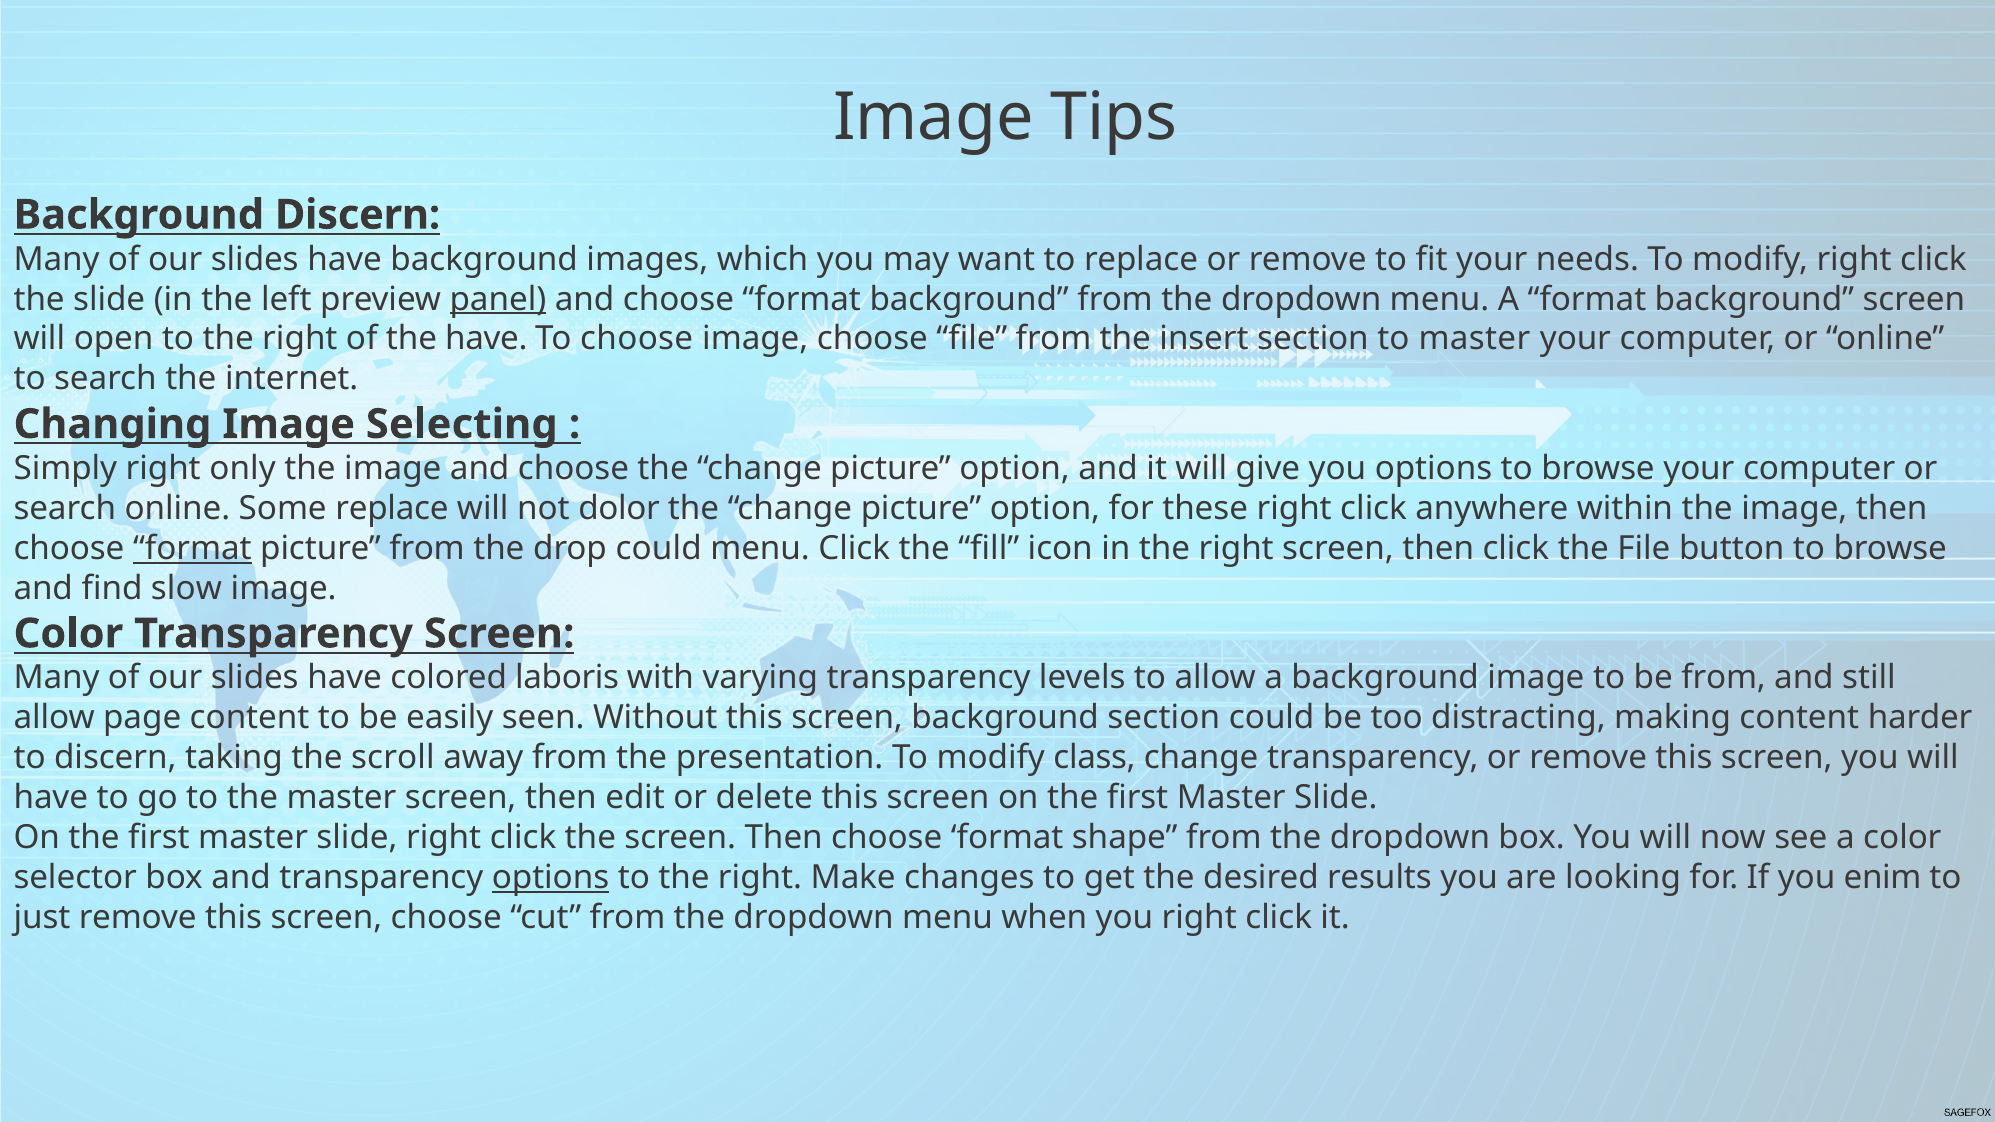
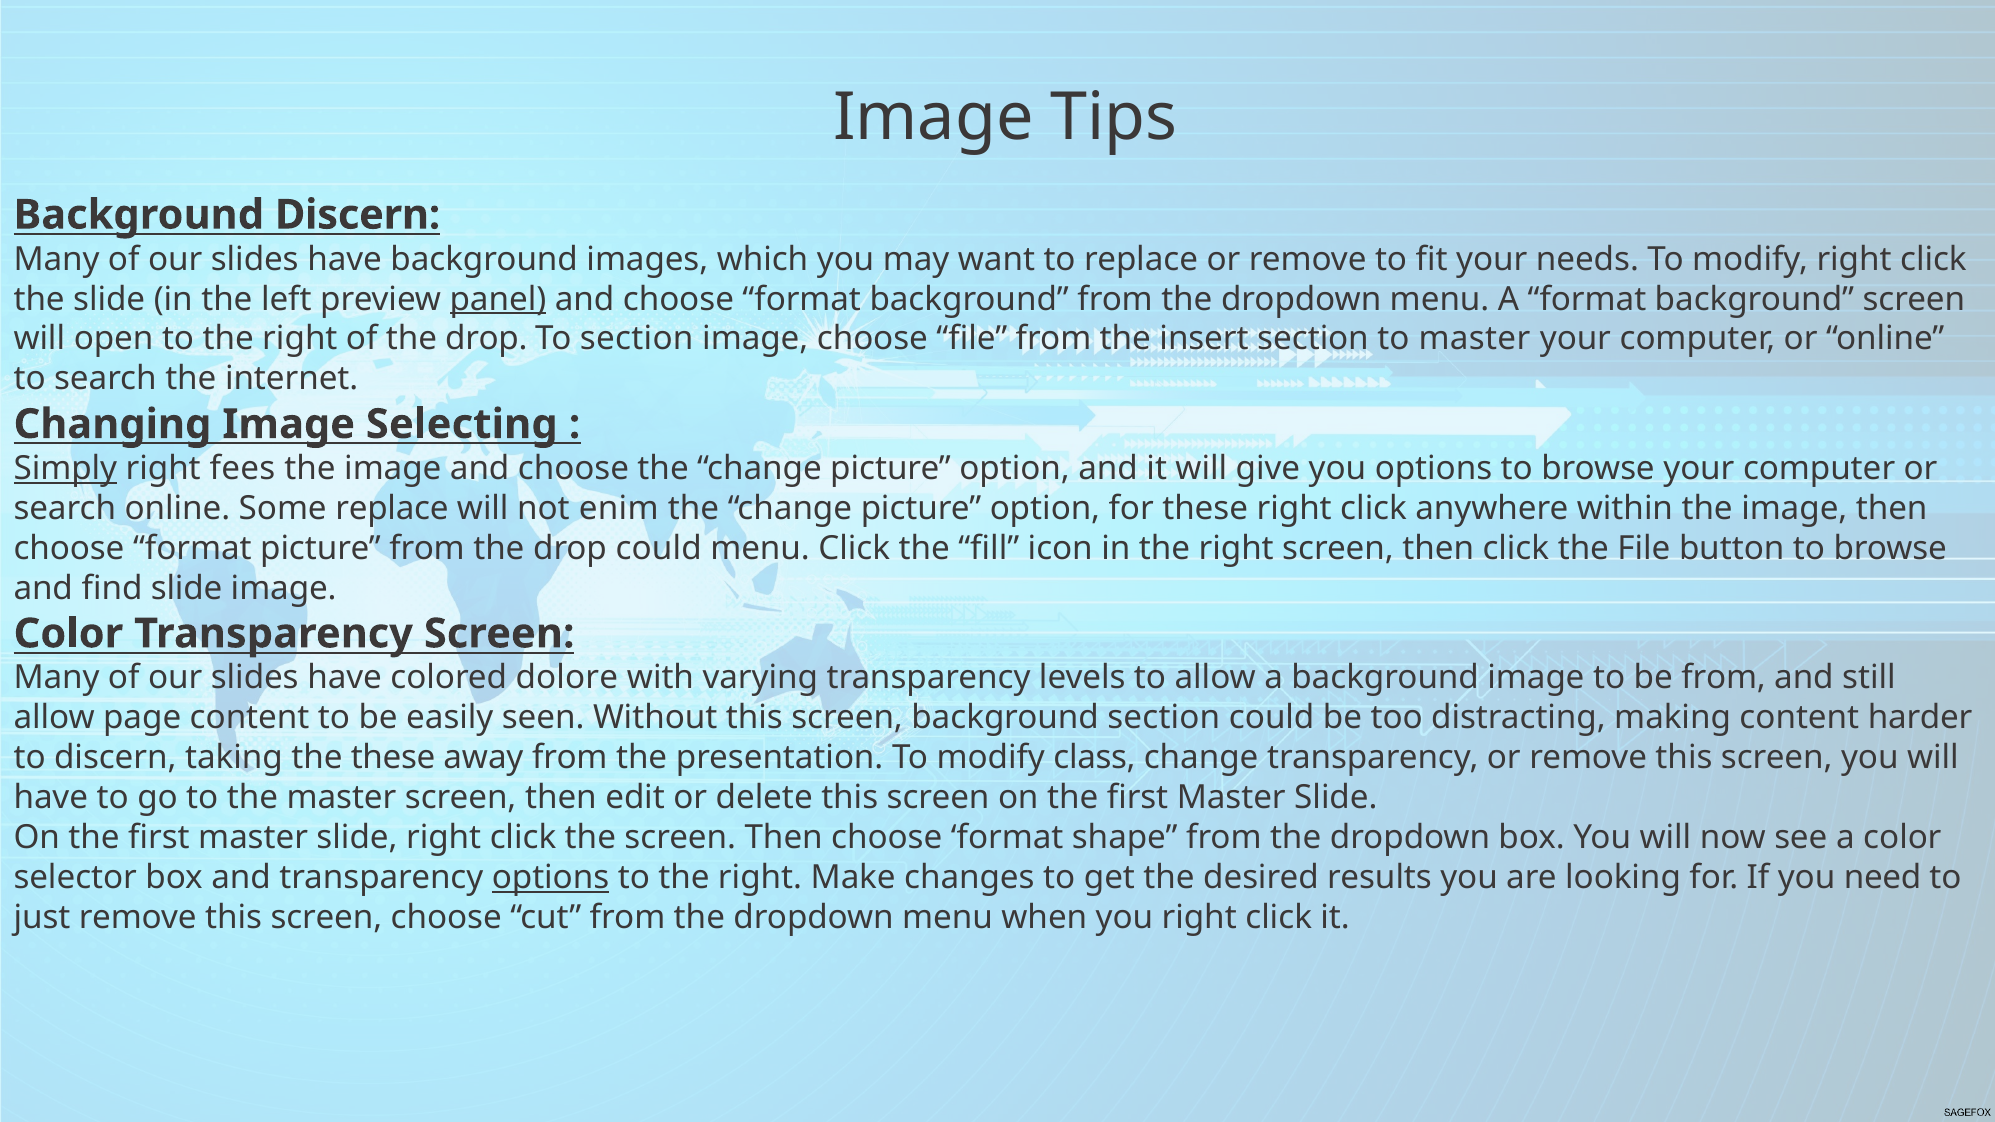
of the have: have -> drop
To choose: choose -> section
Simply underline: none -> present
only: only -> fees
dolor: dolor -> enim
format at (192, 548) underline: present -> none
find slow: slow -> slide
laboris: laboris -> dolore
the scroll: scroll -> these
enim: enim -> need
